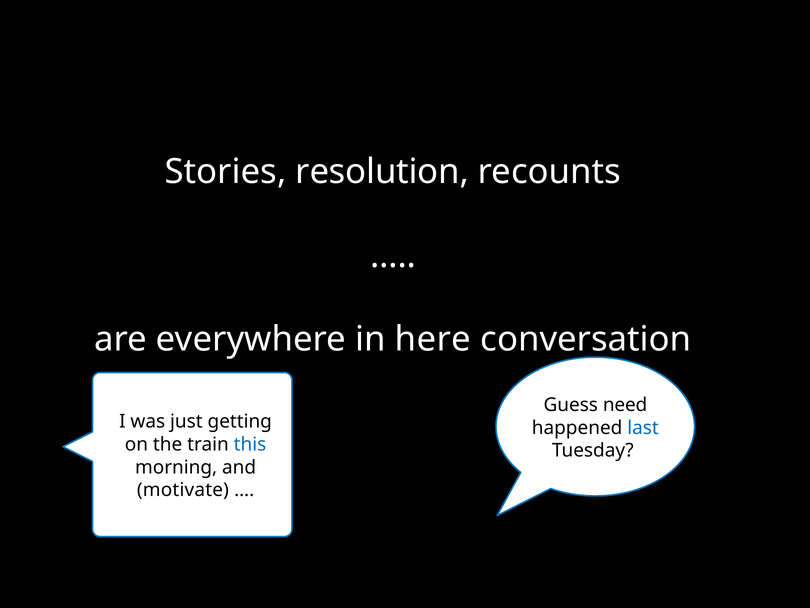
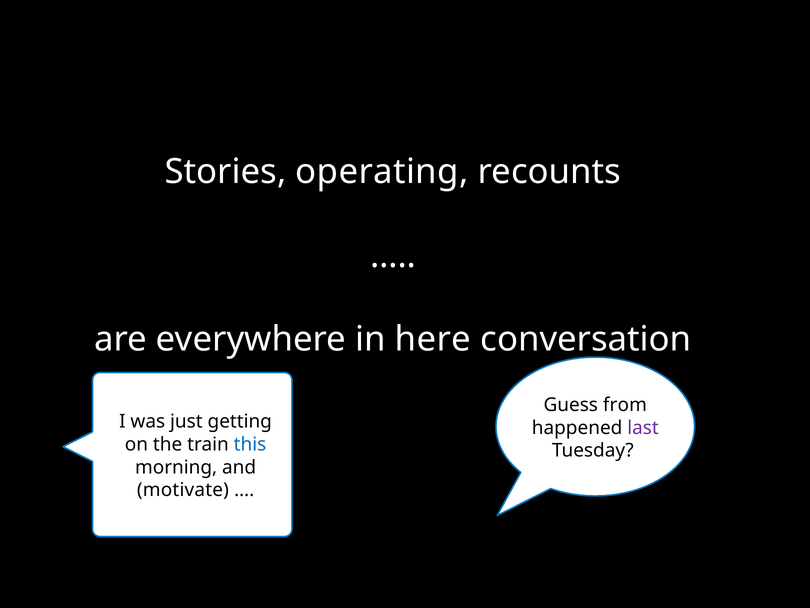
resolution: resolution -> operating
need: need -> from
last colour: blue -> purple
